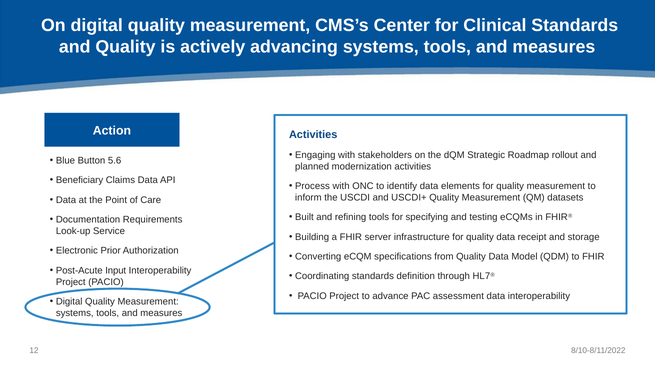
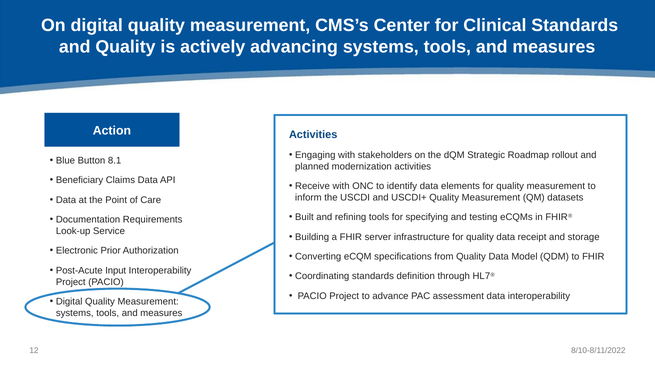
5.6: 5.6 -> 8.1
Process: Process -> Receive
